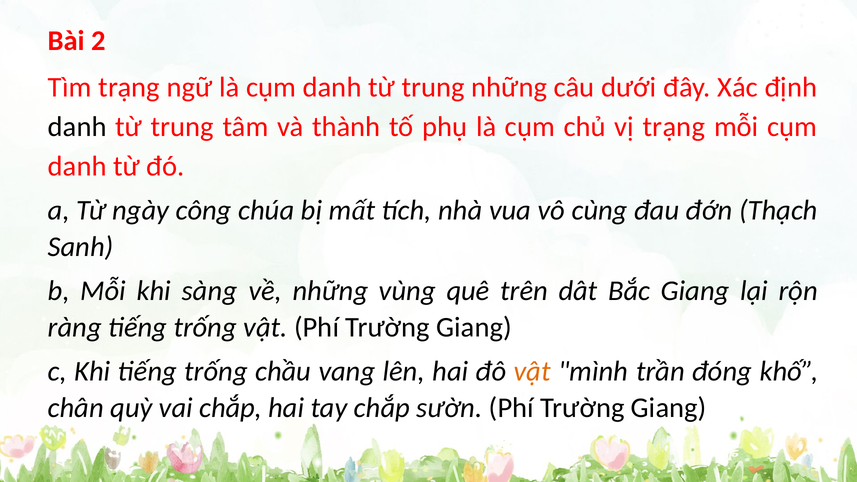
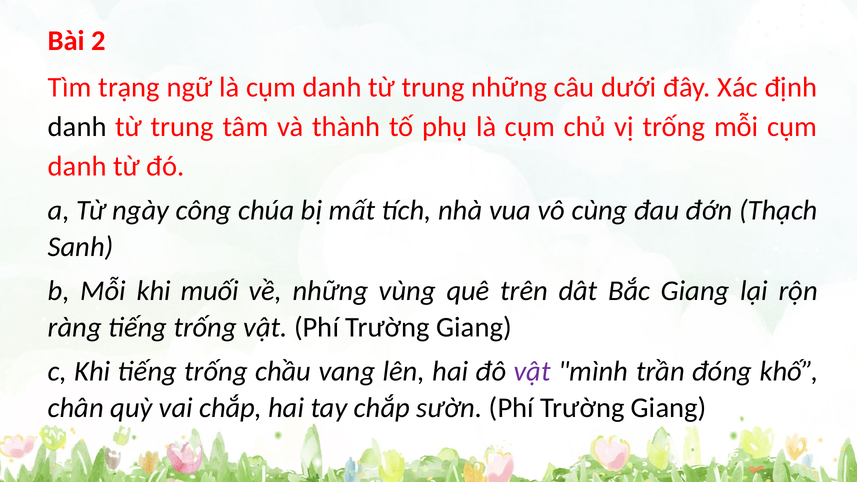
vị trạng: trạng -> trống
sàng: sàng -> muối
vật at (532, 371) colour: orange -> purple
